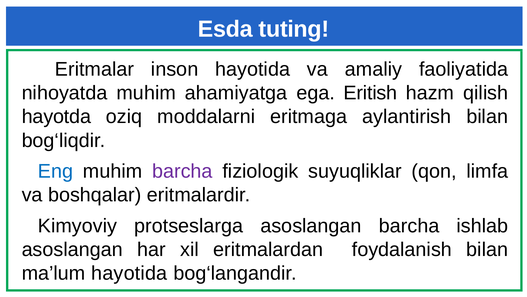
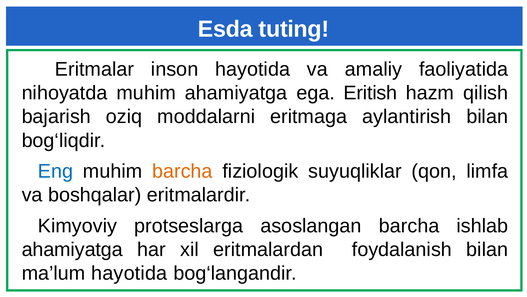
hayotda: hayotda -> bajarish
barcha at (182, 171) colour: purple -> orange
asoslangan at (72, 249): asoslangan -> ahamiyatga
